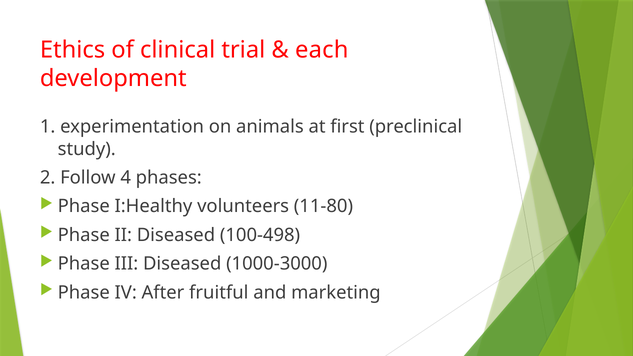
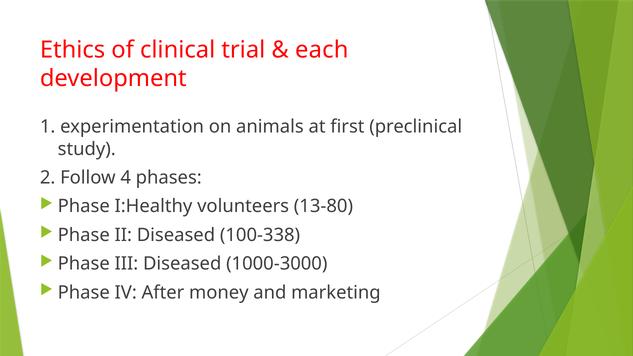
11-80: 11-80 -> 13-80
100-498: 100-498 -> 100-338
fruitful: fruitful -> money
